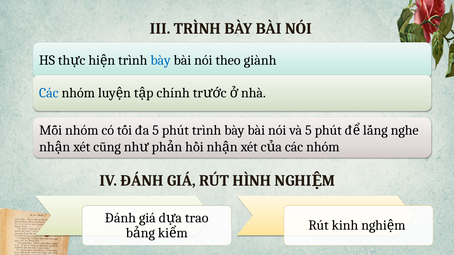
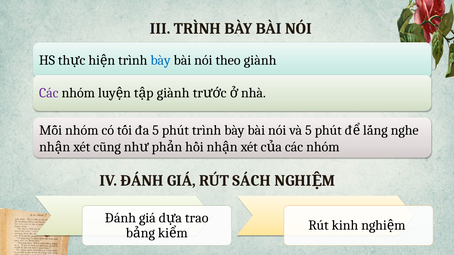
Các at (49, 93) colour: blue -> purple
chính at (173, 93): chính -> giành
HÌNH: HÌNH -> SÁCH
